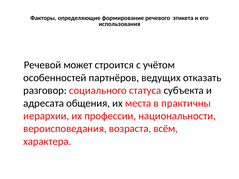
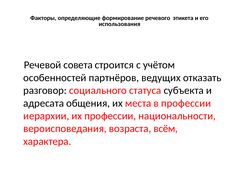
может: может -> совета
в практичны: практичны -> профессии
